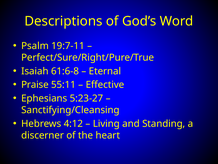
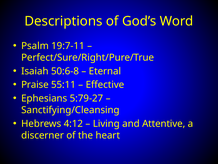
61:6-8: 61:6-8 -> 50:6-8
5:23-27: 5:23-27 -> 5:79-27
Standing: Standing -> Attentive
